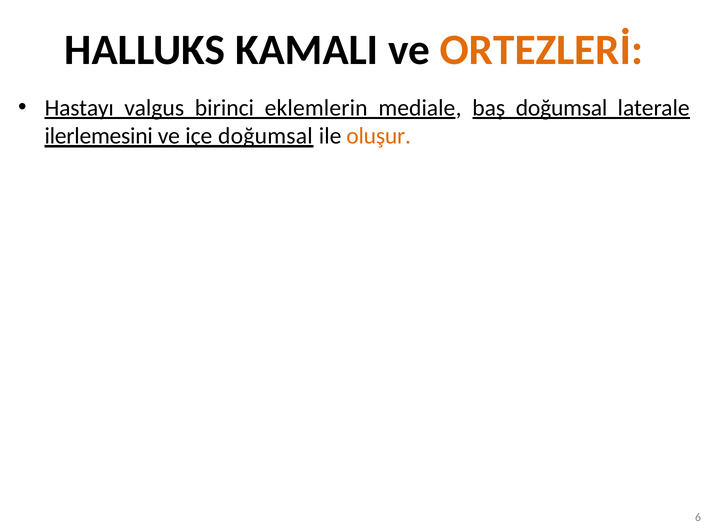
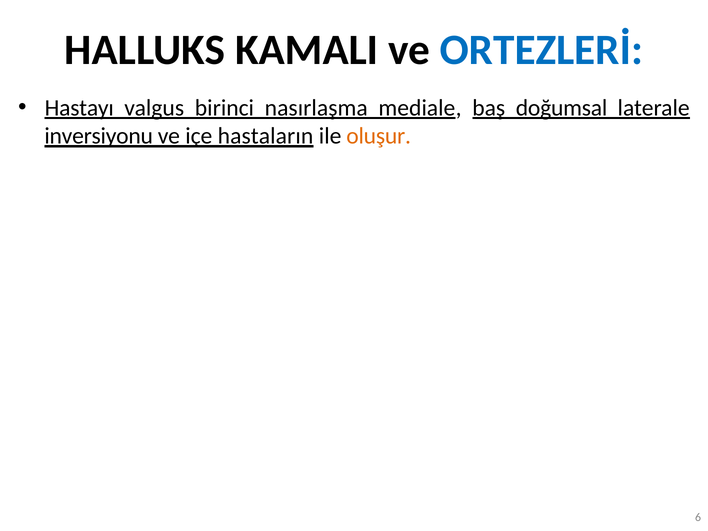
ORTEZLERİ colour: orange -> blue
eklemlerin: eklemlerin -> nasırlaşma
ilerlemesini: ilerlemesini -> inversiyonu
içe doğumsal: doğumsal -> hastaların
